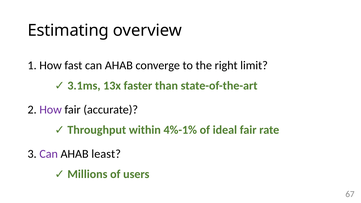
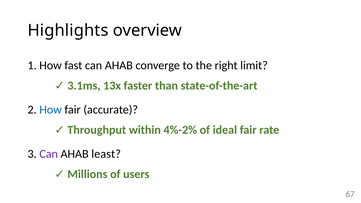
Estimating: Estimating -> Highlights
How at (51, 110) colour: purple -> blue
4%-1%: 4%-1% -> 4%-2%
